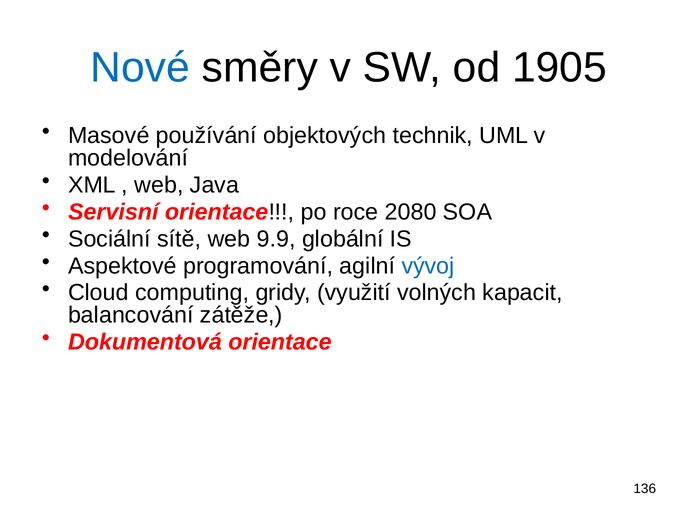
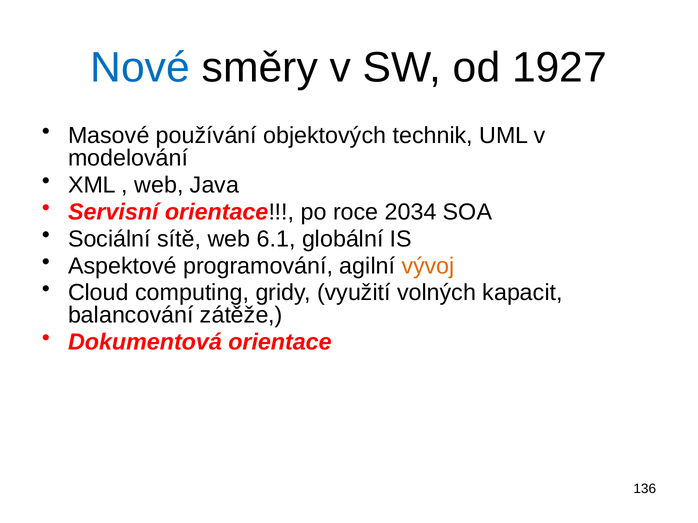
1905: 1905 -> 1927
2080: 2080 -> 2034
9.9: 9.9 -> 6.1
vývoj colour: blue -> orange
